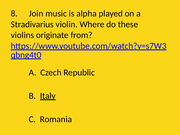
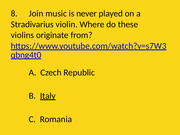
alpha: alpha -> never
